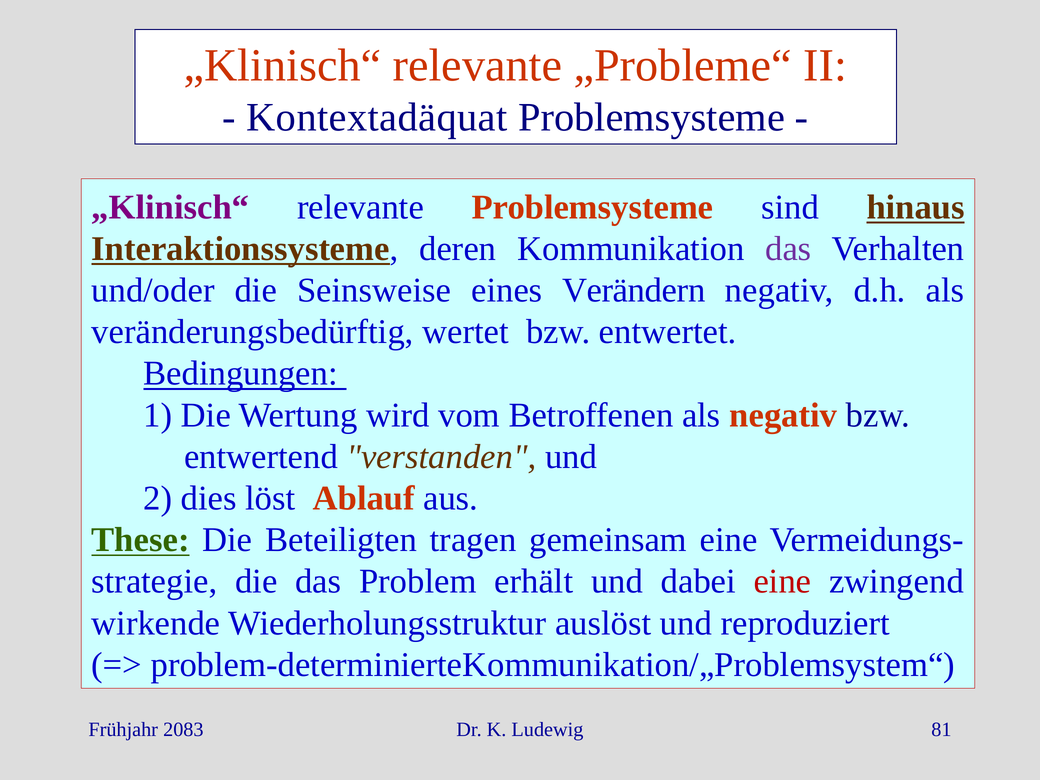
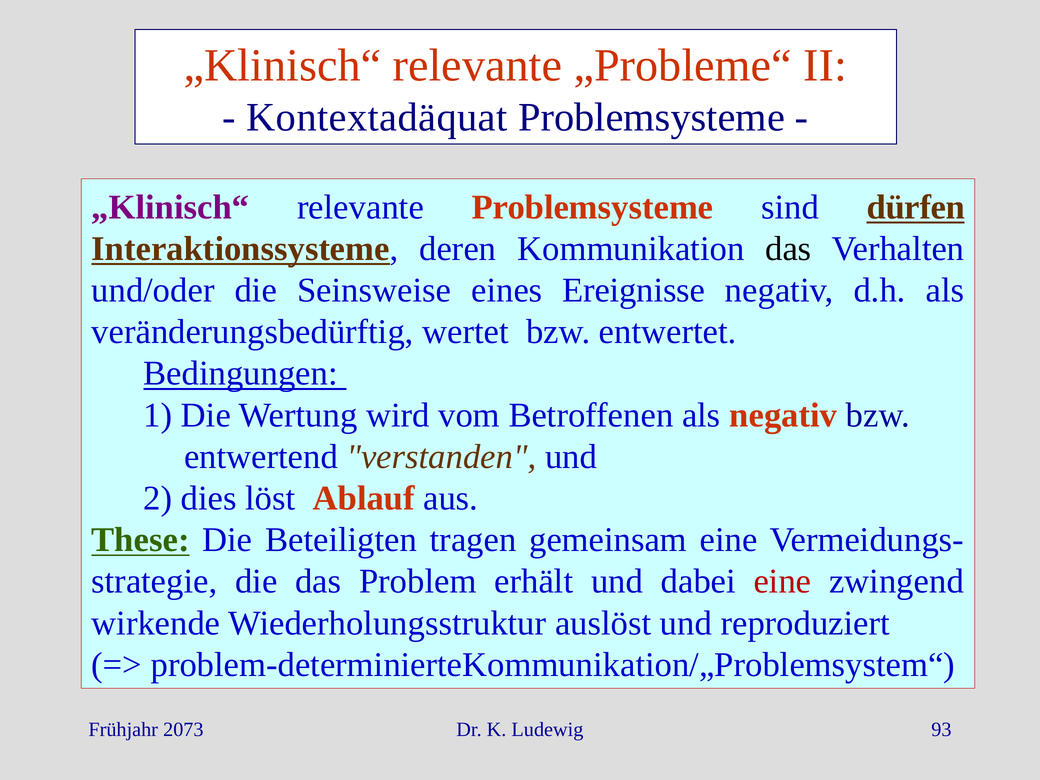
hinaus: hinaus -> dürfen
das at (788, 249) colour: purple -> black
Verändern: Verändern -> Ereignisse
2083: 2083 -> 2073
81: 81 -> 93
